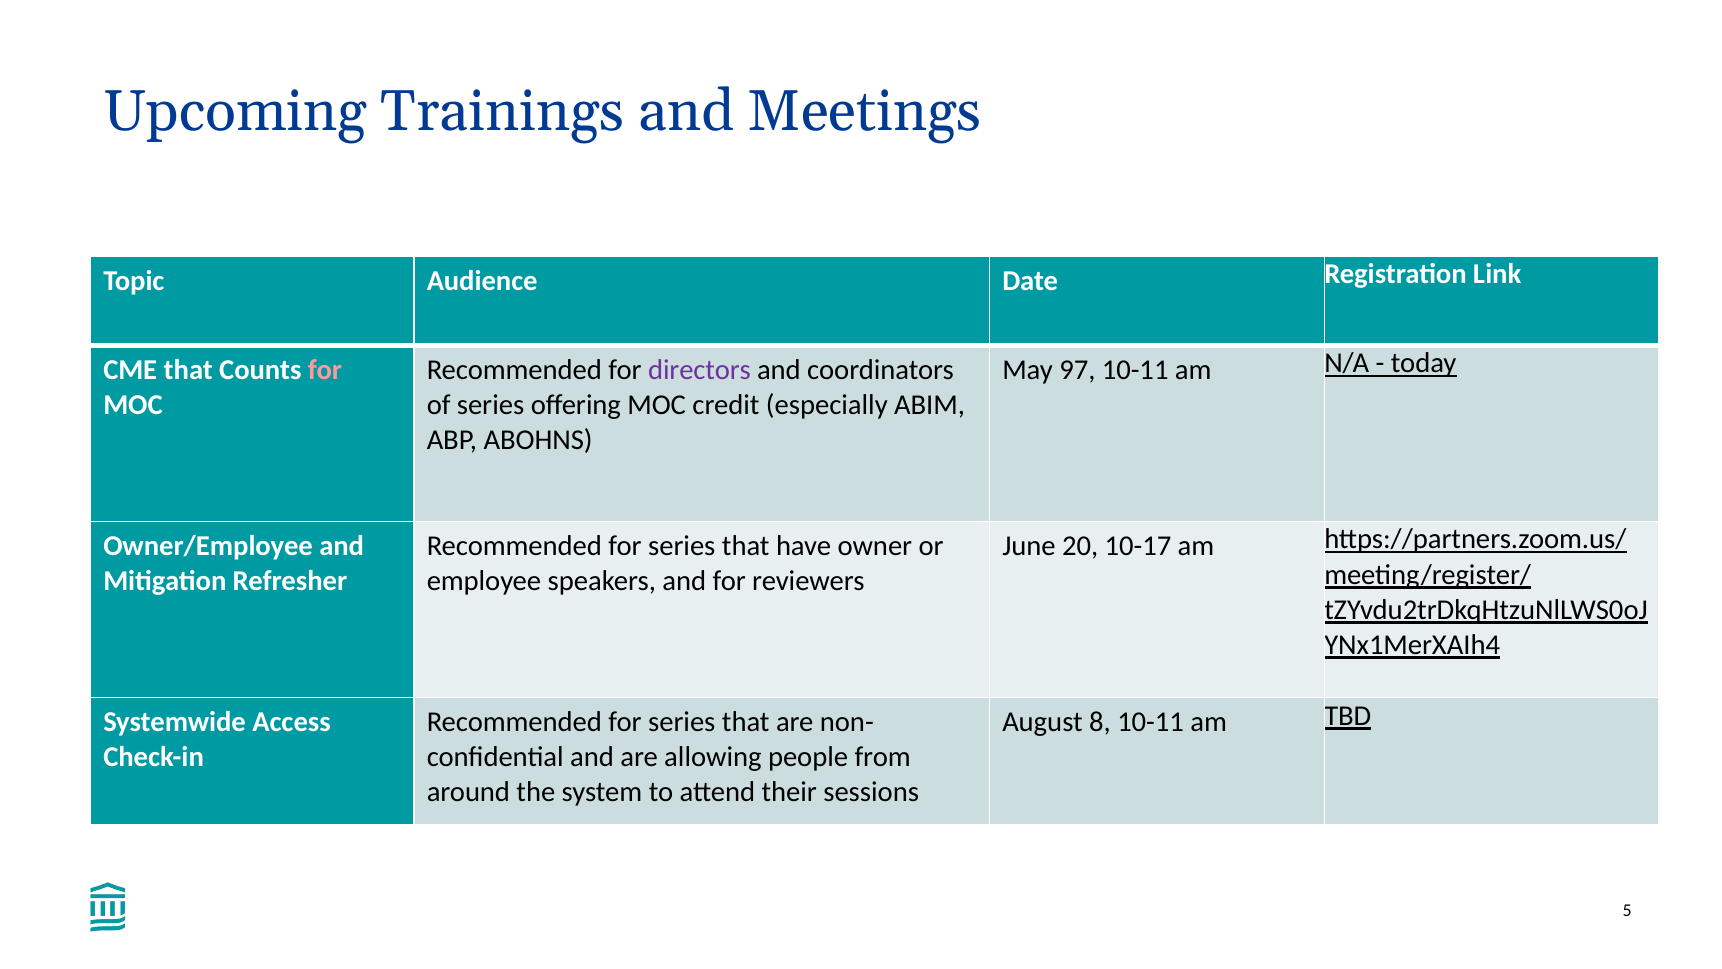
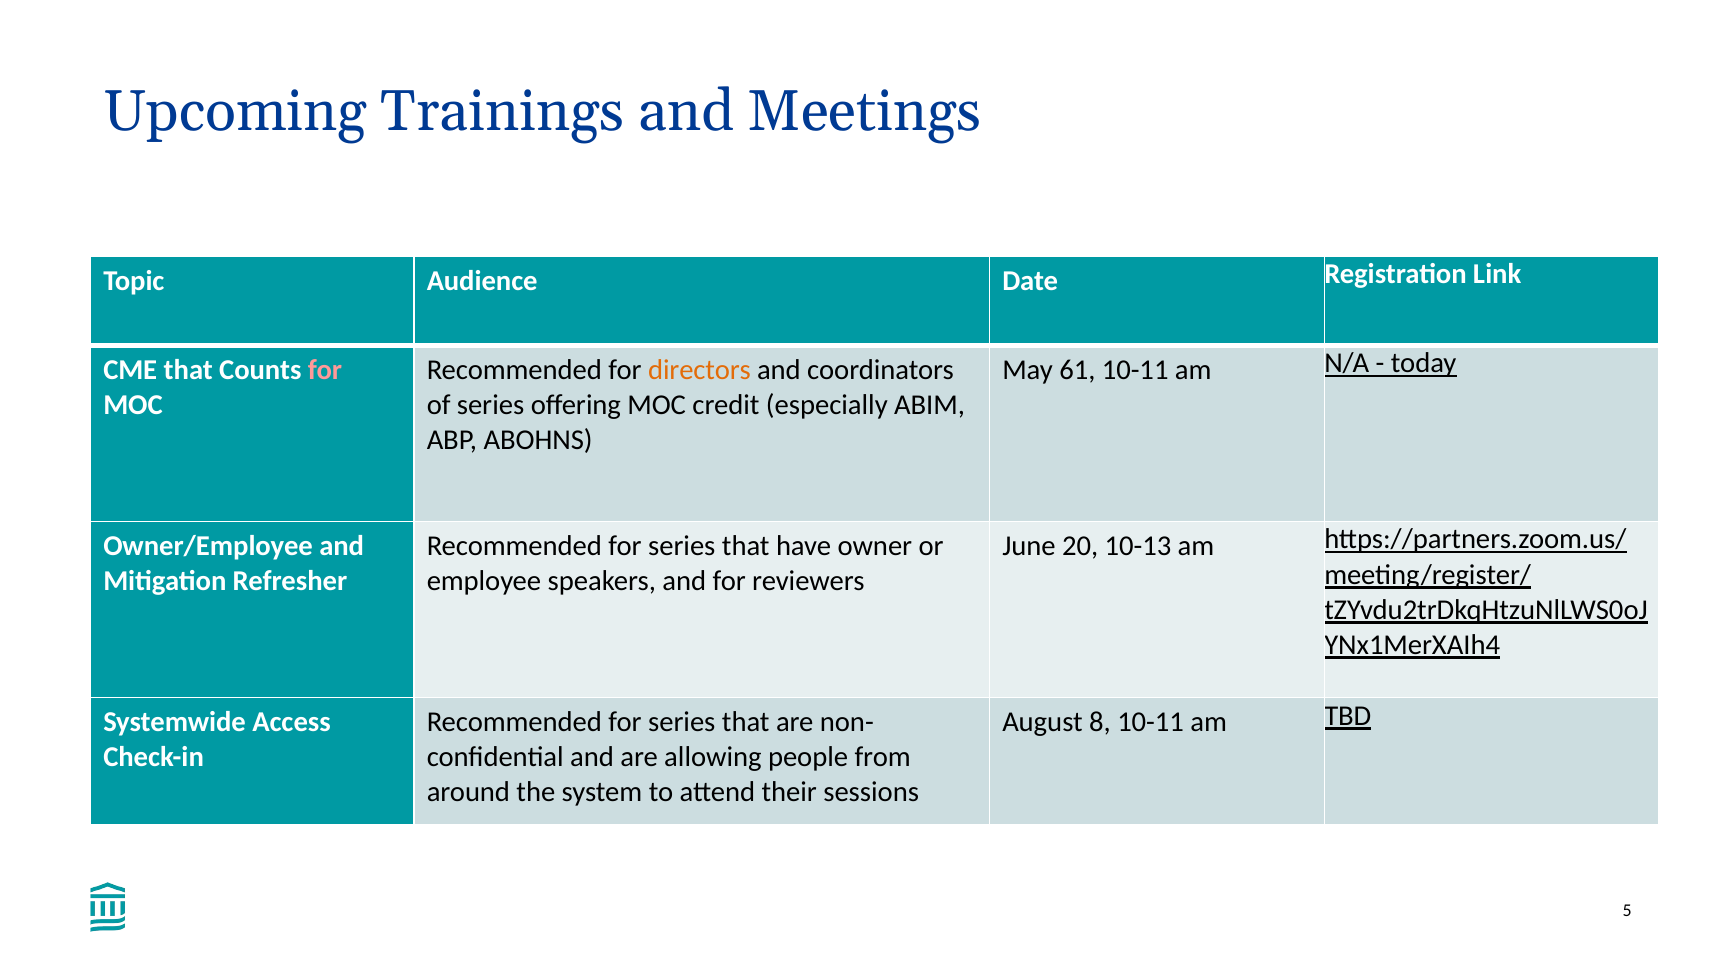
directors colour: purple -> orange
97: 97 -> 61
10-17: 10-17 -> 10-13
